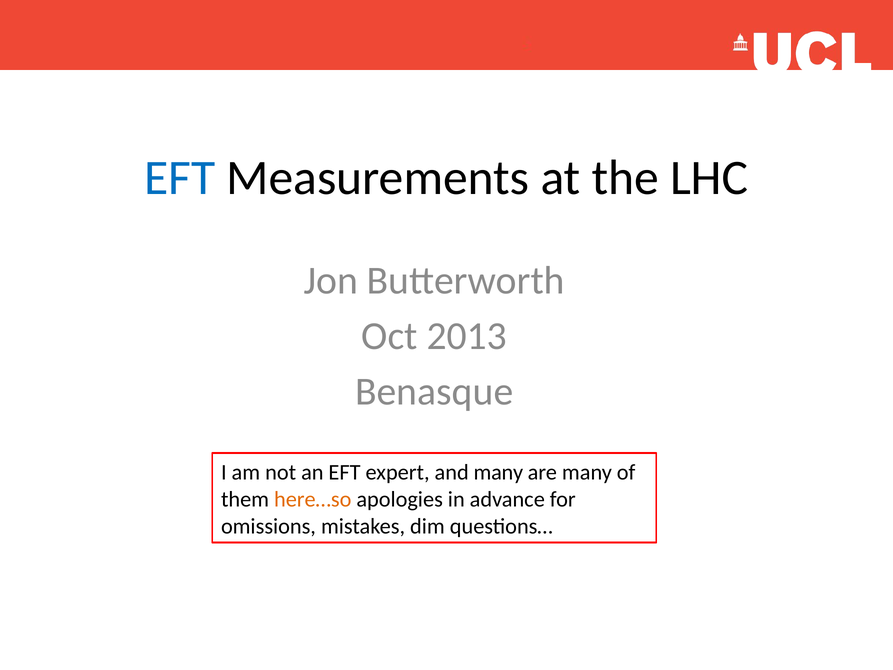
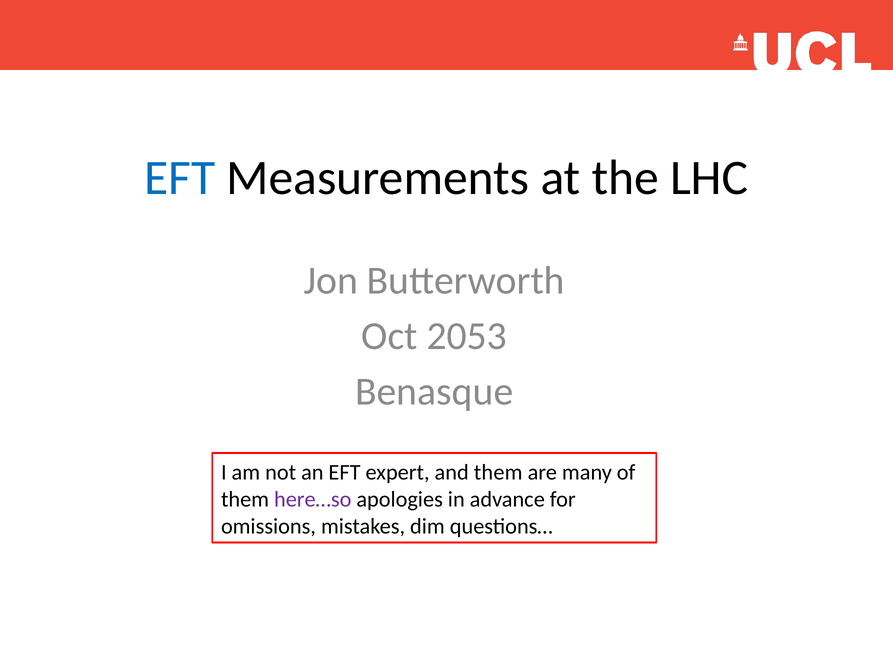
2013: 2013 -> 2053
and many: many -> them
here…so colour: orange -> purple
